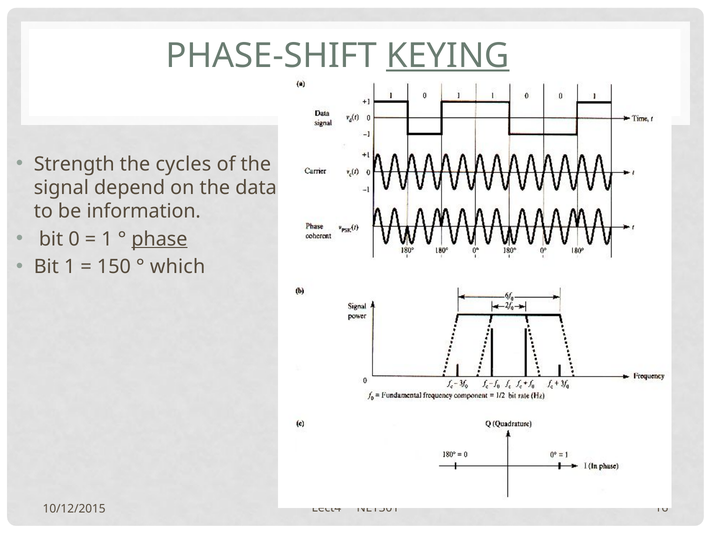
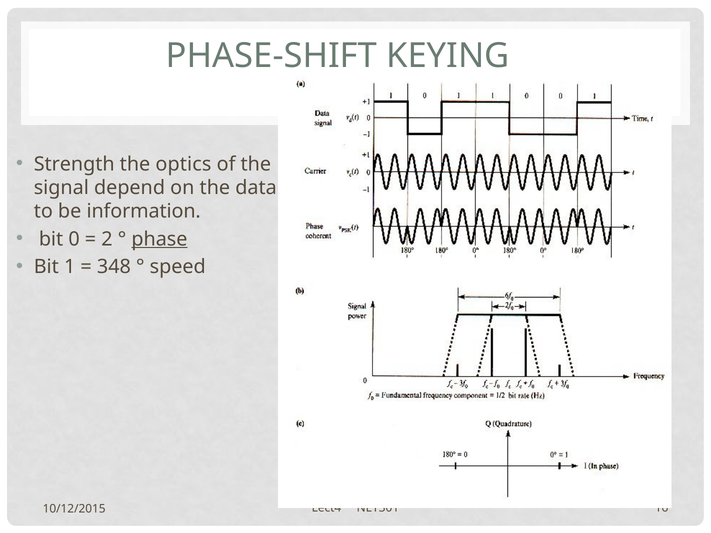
KEYING underline: present -> none
cycles: cycles -> optics
1 at (107, 239): 1 -> 2
150: 150 -> 348
which: which -> speed
